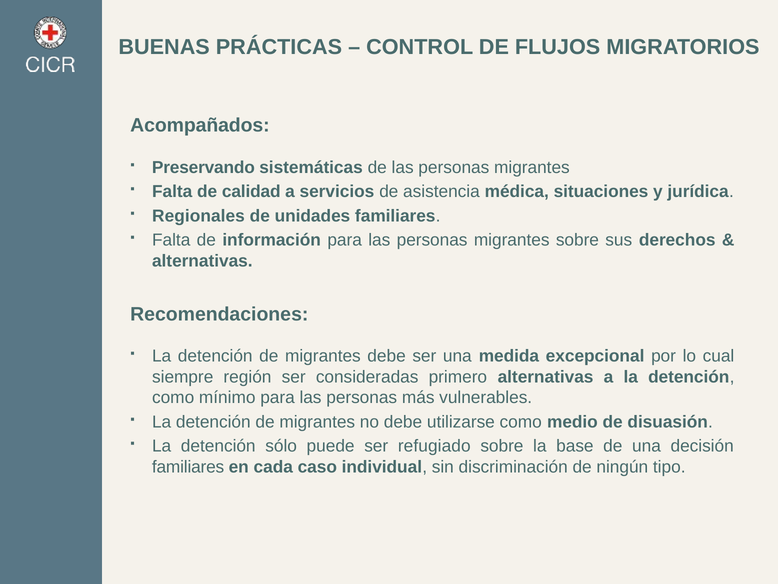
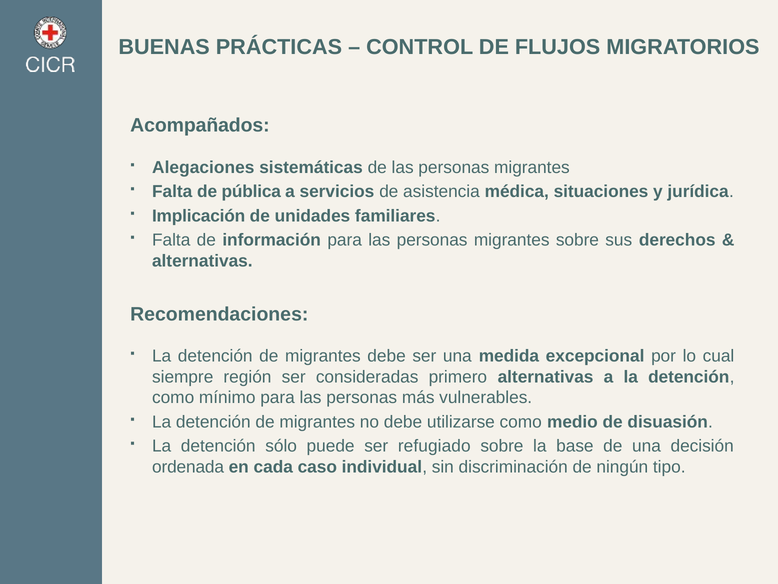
Preservando: Preservando -> Alegaciones
calidad: calidad -> pública
Regionales: Regionales -> Implicación
familiares at (188, 467): familiares -> ordenada
